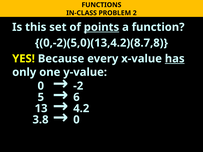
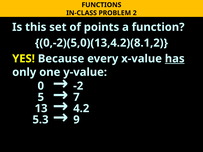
points underline: present -> none
0,-2)(5,0)(13,4.2)(8.7,8: 0,-2)(5,0)(13,4.2)(8.7,8 -> 0,-2)(5,0)(13,4.2)(8.1,2
6: 6 -> 7
3.8: 3.8 -> 5.3
0 at (76, 120): 0 -> 9
